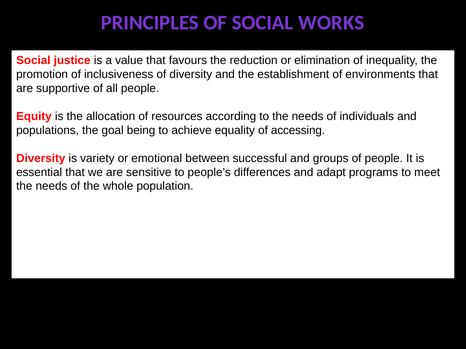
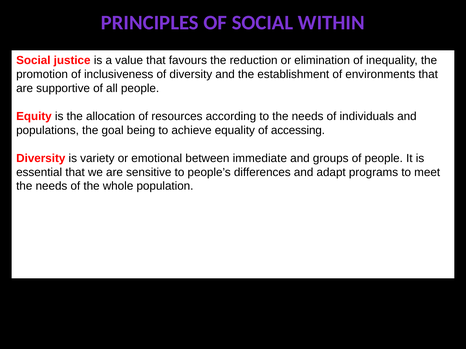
WORKS: WORKS -> WITHIN
successful: successful -> immediate
